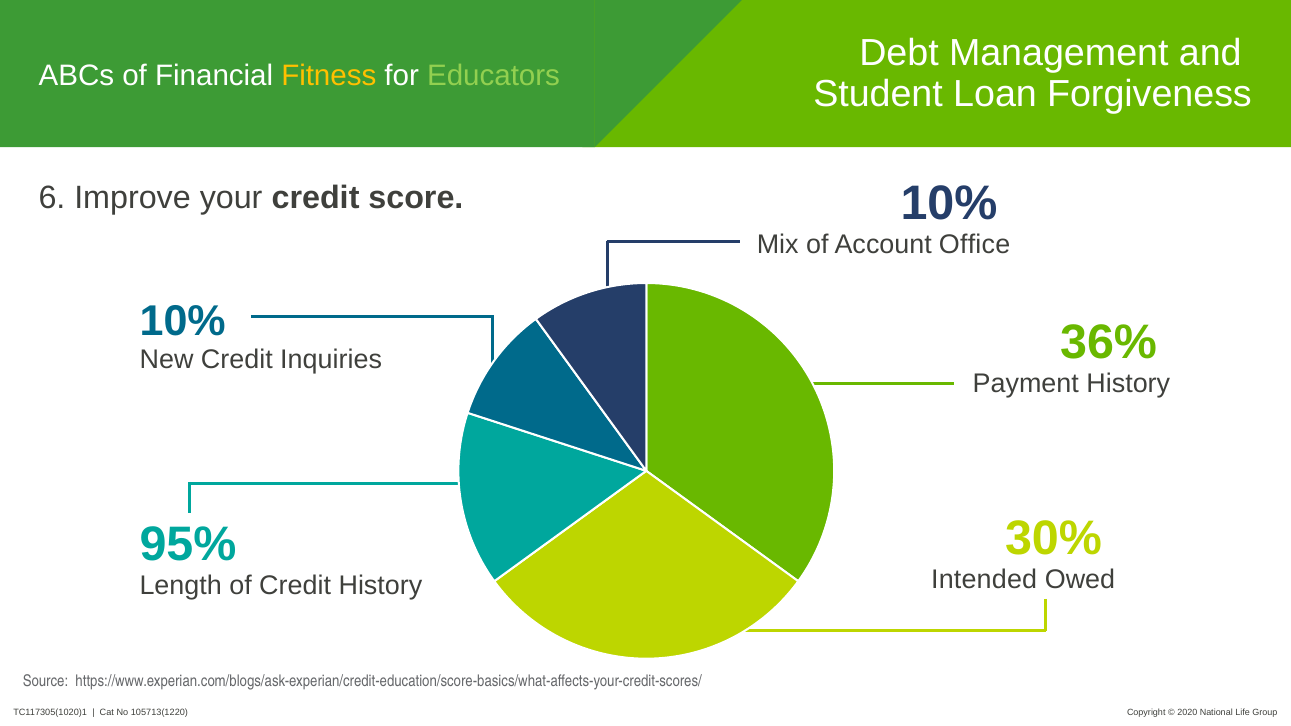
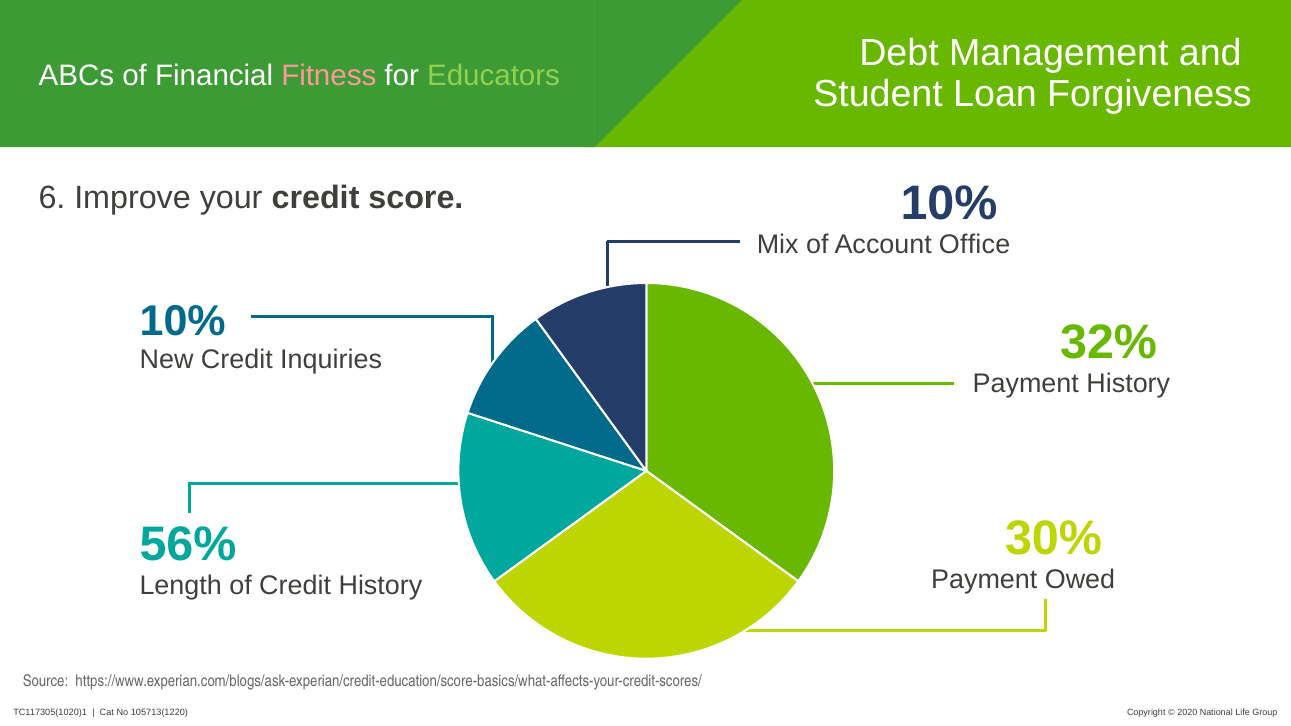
Fitness colour: yellow -> pink
36%: 36% -> 32%
95%: 95% -> 56%
Intended at (984, 580): Intended -> Payment
